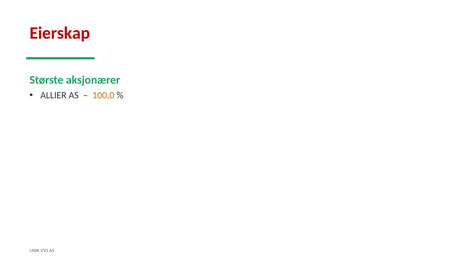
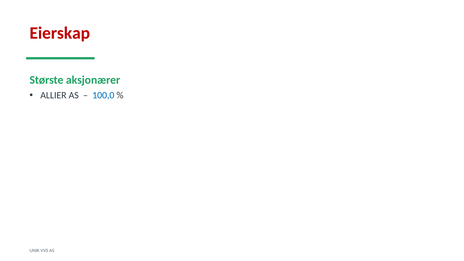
100,0 colour: orange -> blue
